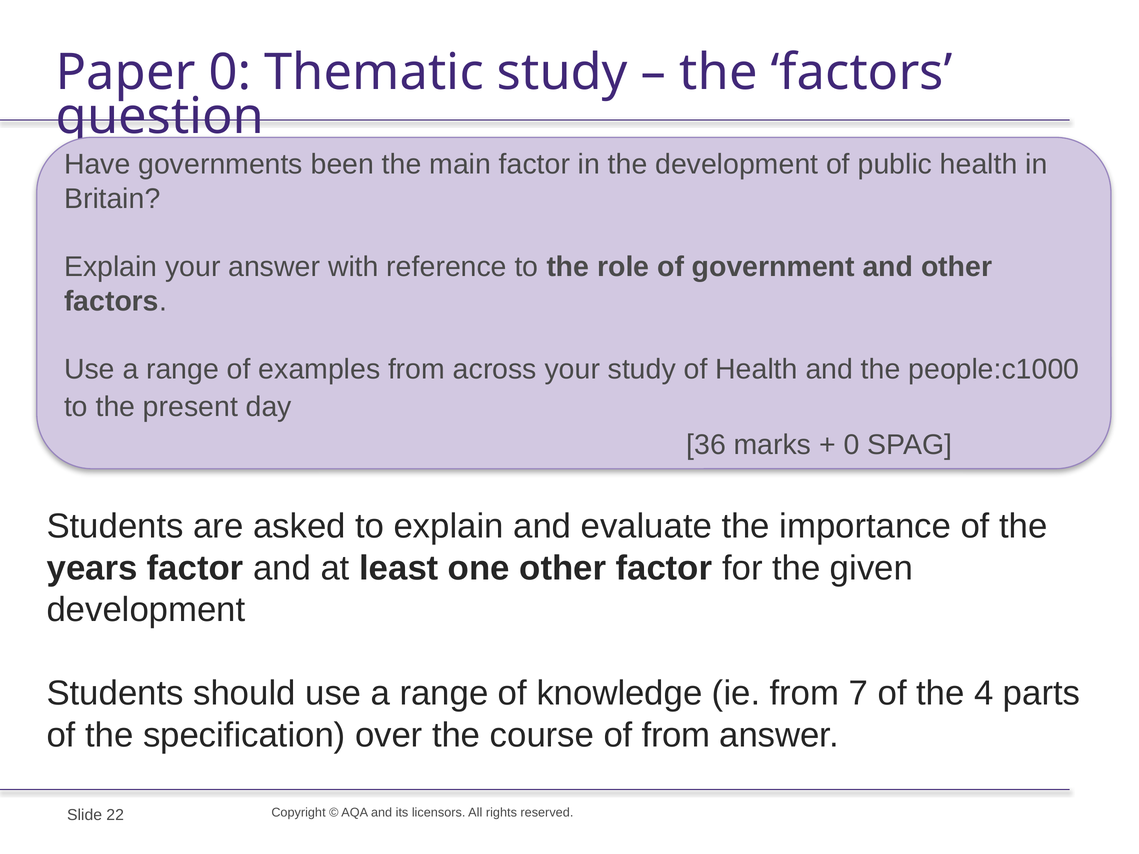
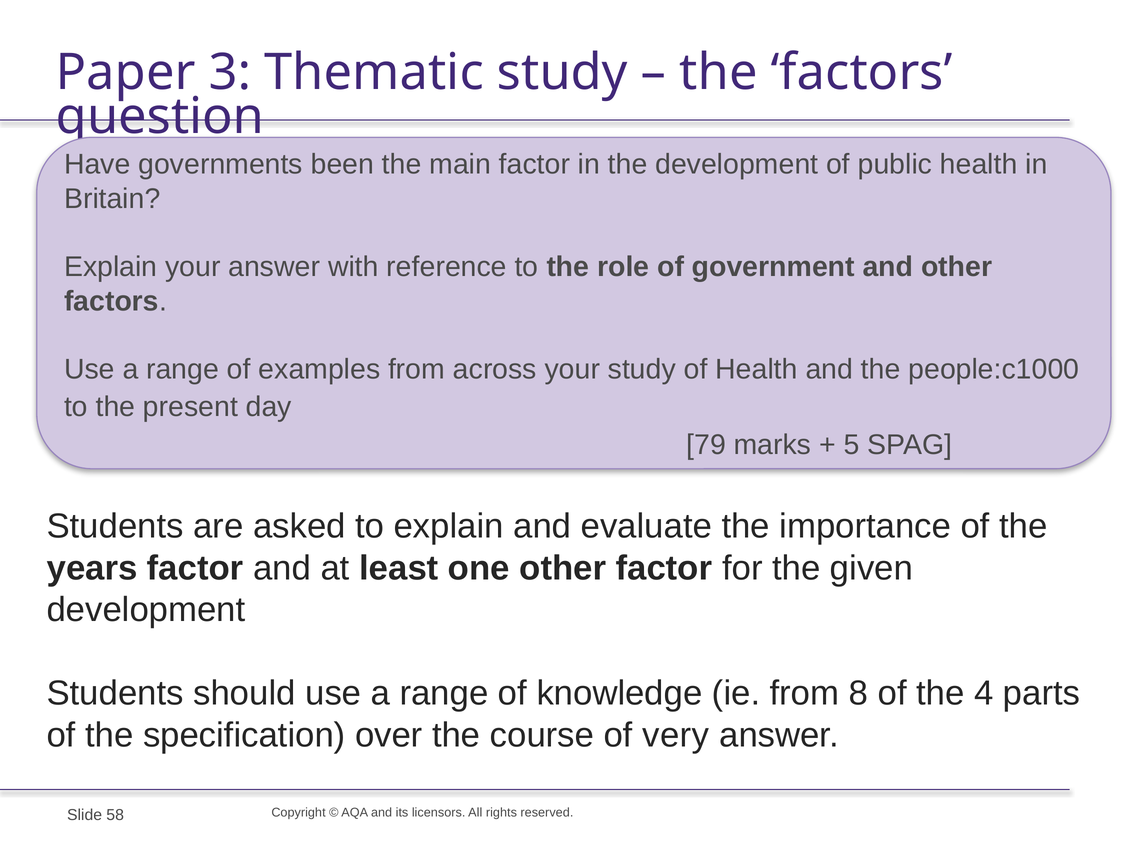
Paper 0: 0 -> 3
36: 36 -> 79
0 at (851, 445): 0 -> 5
7: 7 -> 8
of from: from -> very
22: 22 -> 58
